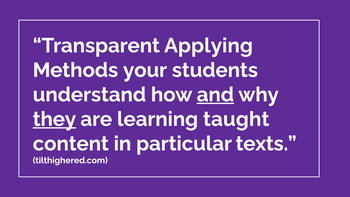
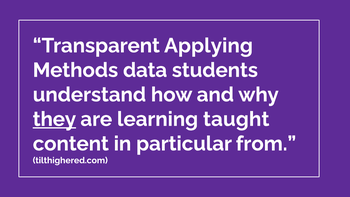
your: your -> data
and underline: present -> none
texts: texts -> from
